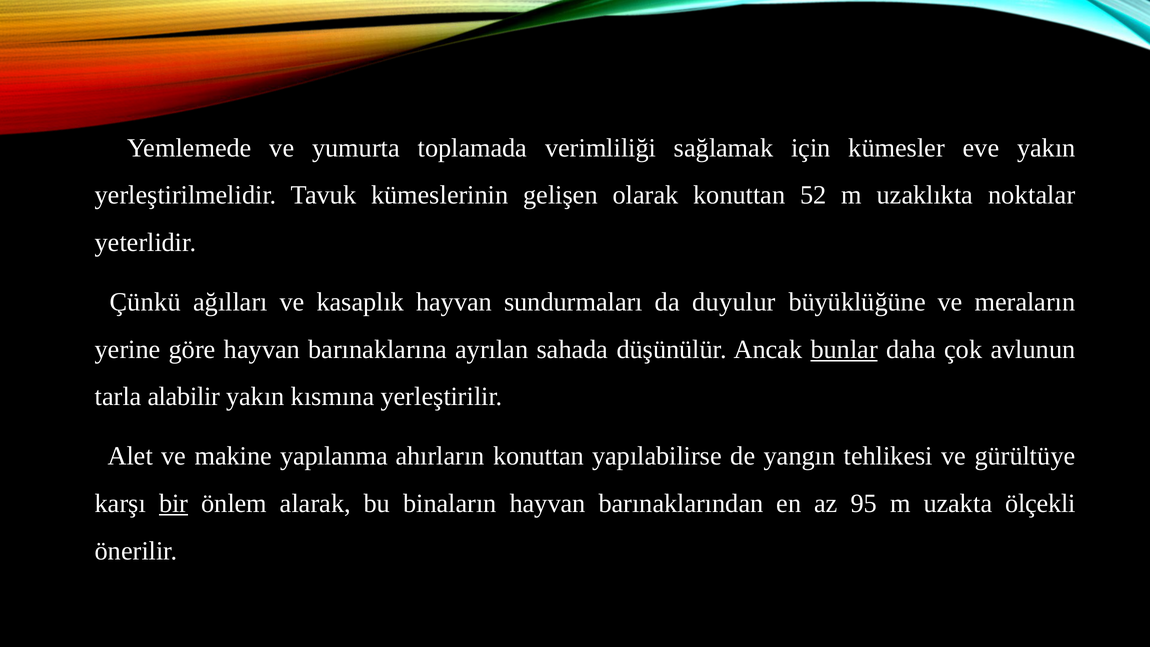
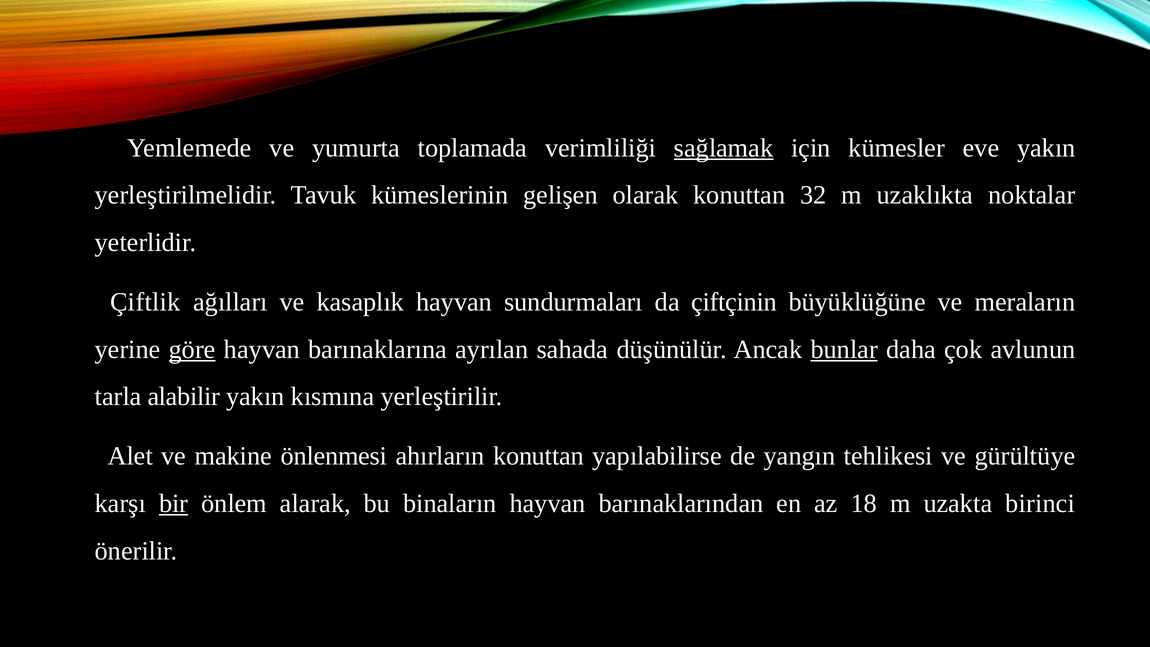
sağlamak underline: none -> present
52: 52 -> 32
Çünkü: Çünkü -> Çiftlik
duyulur: duyulur -> çiftçinin
göre underline: none -> present
yapılanma: yapılanma -> önlenmesi
95: 95 -> 18
ölçekli: ölçekli -> birinci
